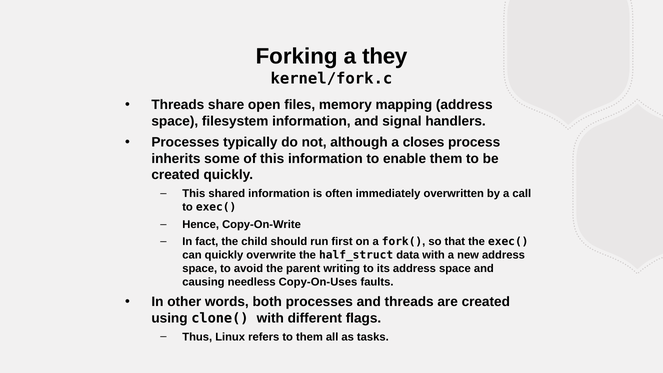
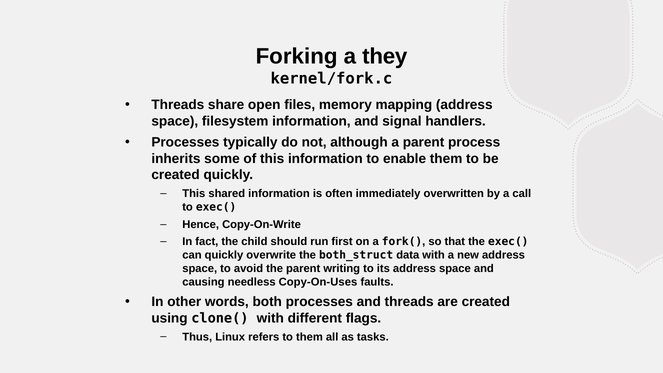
a closes: closes -> parent
half_struct: half_struct -> both_struct
